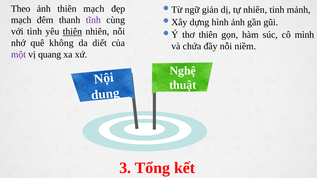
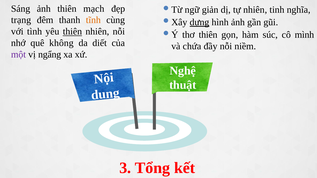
Theo: Theo -> Sáng
mảnh: mảnh -> nghĩa
mạch at (21, 20): mạch -> trạng
tĩnh colour: purple -> orange
dựng underline: none -> present
quang: quang -> ngẩng
